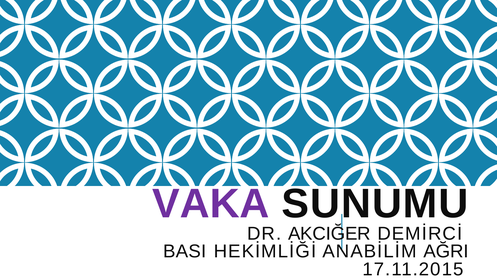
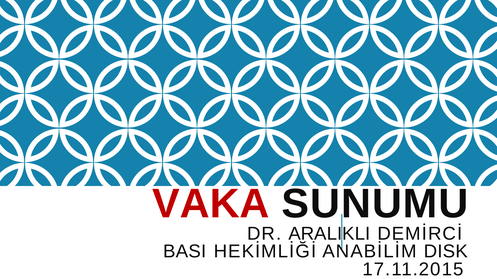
VAKA colour: purple -> red
AKCIĞER: AKCIĞER -> ARALIKLI
AĞRI: AĞRI -> DISK
